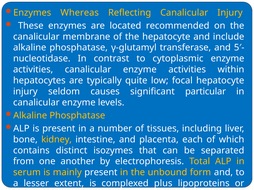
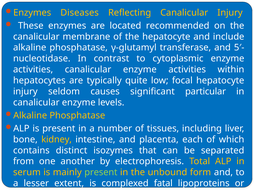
Whereas: Whereas -> Diseases
present at (101, 173) colour: white -> light green
plus: plus -> fatal
